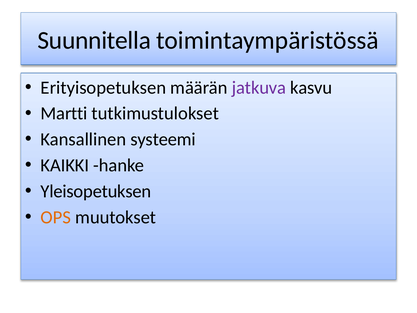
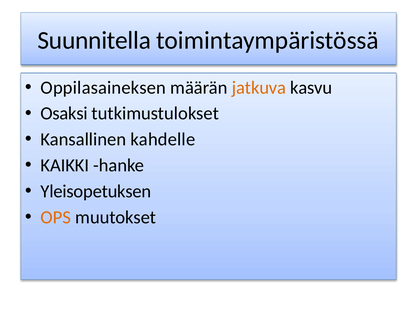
Erityisopetuksen: Erityisopetuksen -> Oppilasaineksen
jatkuva colour: purple -> orange
Martti: Martti -> Osaksi
systeemi: systeemi -> kahdelle
